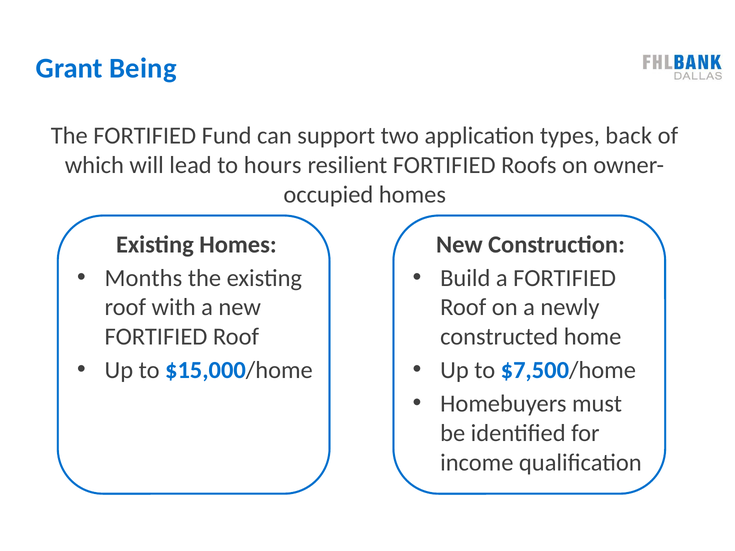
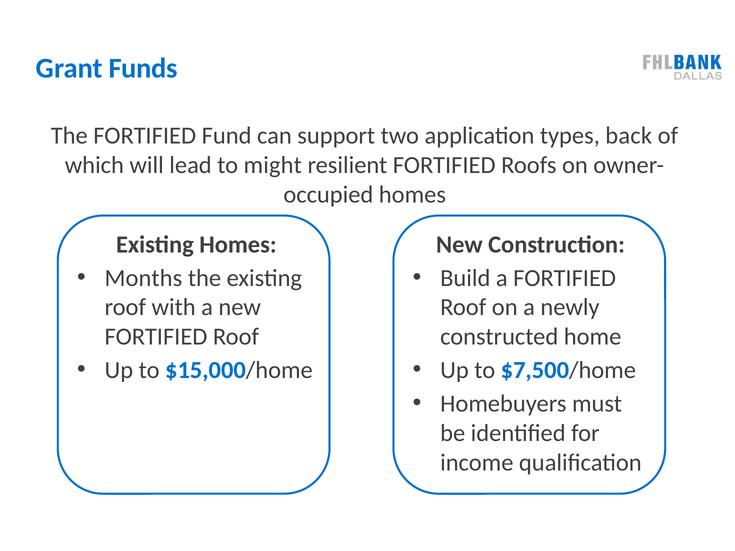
Being: Being -> Funds
hours: hours -> might
